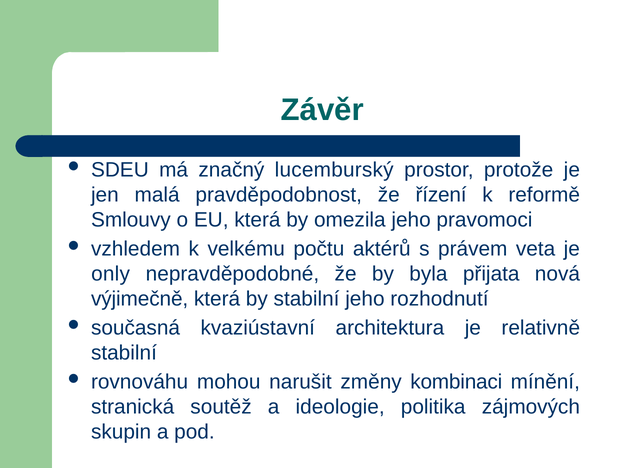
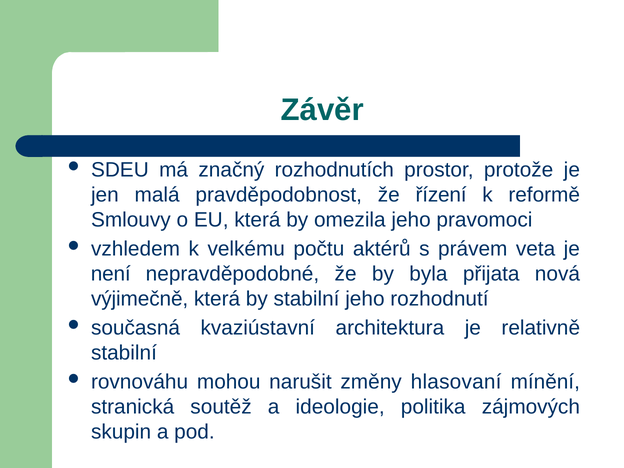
lucemburský: lucemburský -> rozhodnutích
only: only -> není
kombinaci: kombinaci -> hlasovaní
